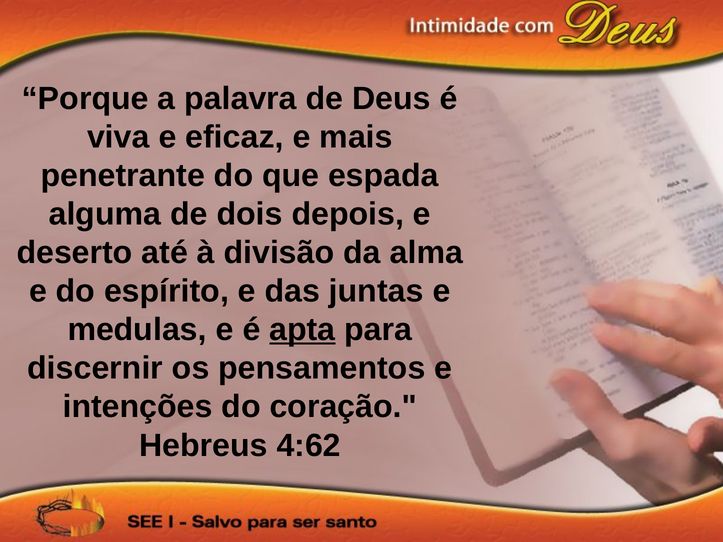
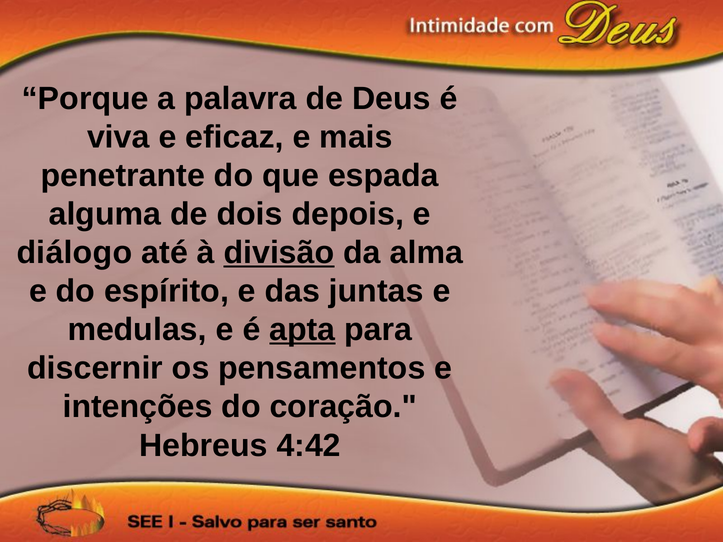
deserto: deserto -> diálogo
divisão underline: none -> present
4:62: 4:62 -> 4:42
